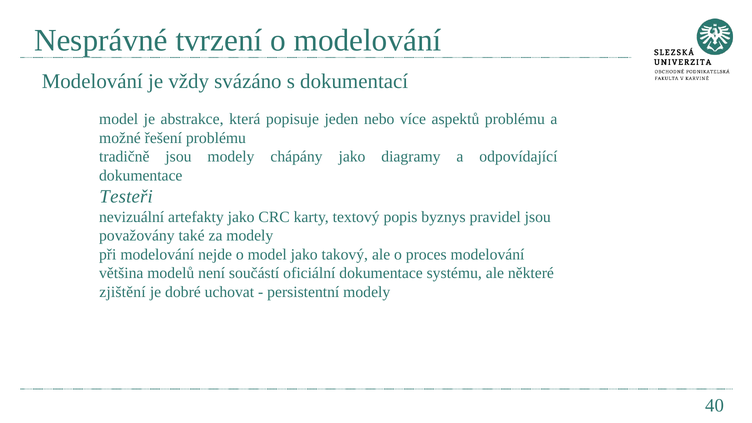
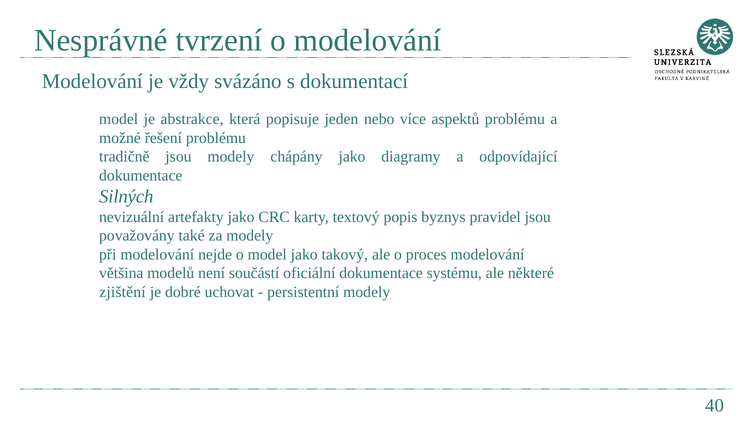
Testeři: Testeři -> Silných
